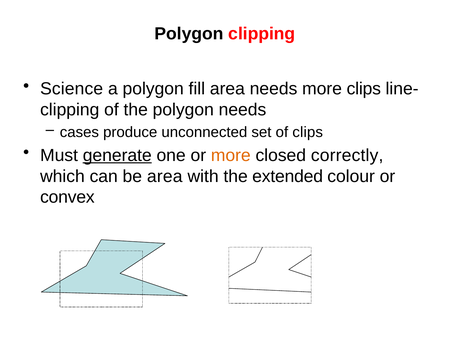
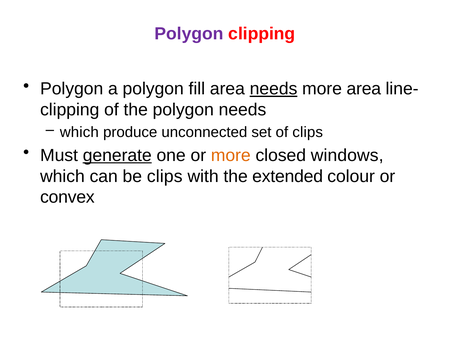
Polygon at (189, 34) colour: black -> purple
Science at (72, 89): Science -> Polygon
needs at (274, 89) underline: none -> present
more clips: clips -> area
cases at (79, 132): cases -> which
correctly: correctly -> windows
be area: area -> clips
